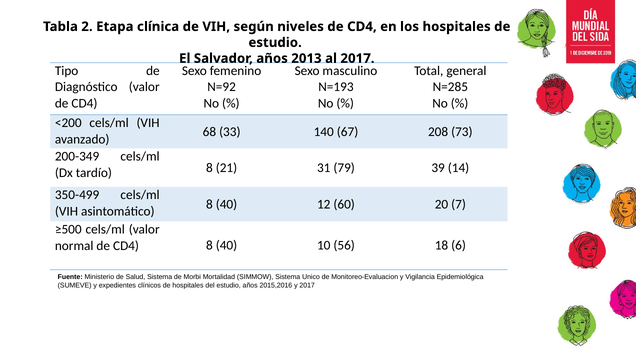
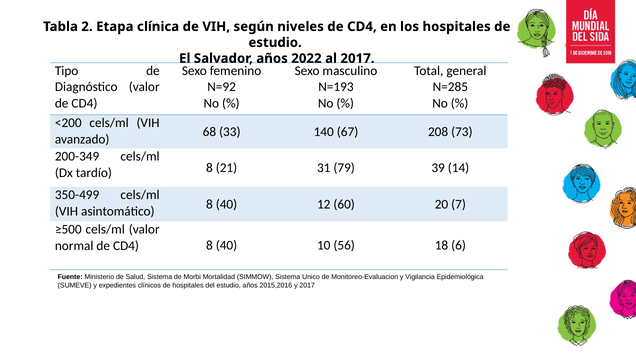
2013: 2013 -> 2022
